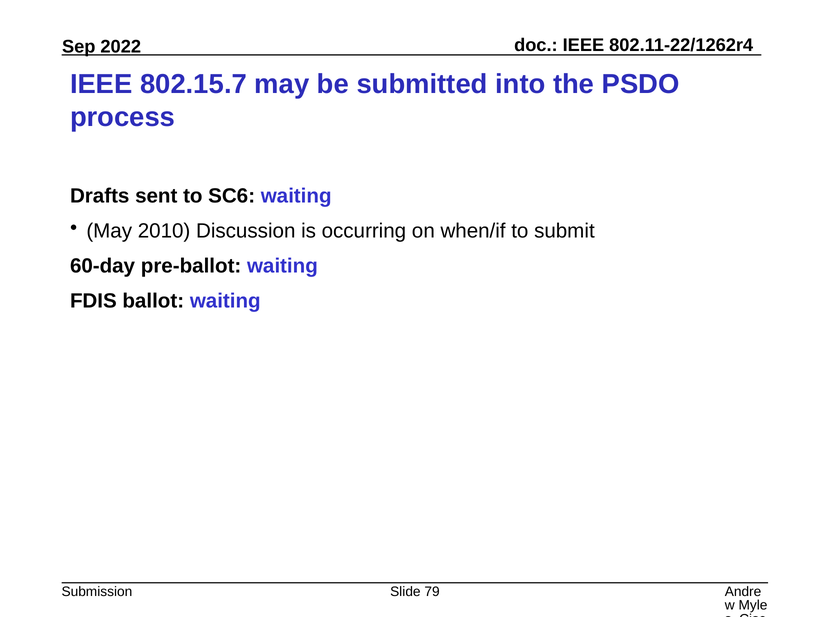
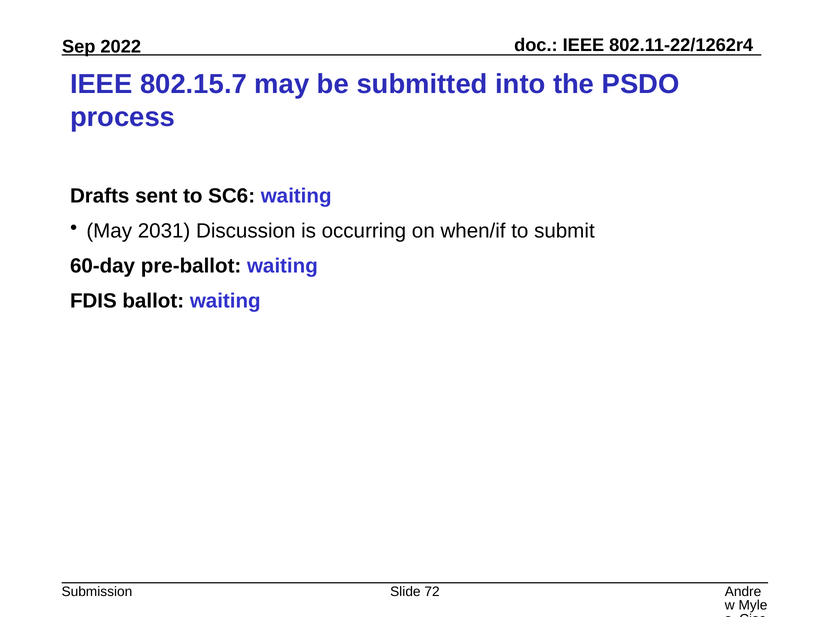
2010: 2010 -> 2031
79: 79 -> 72
